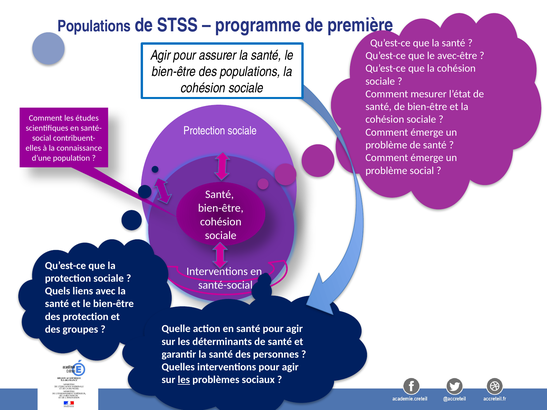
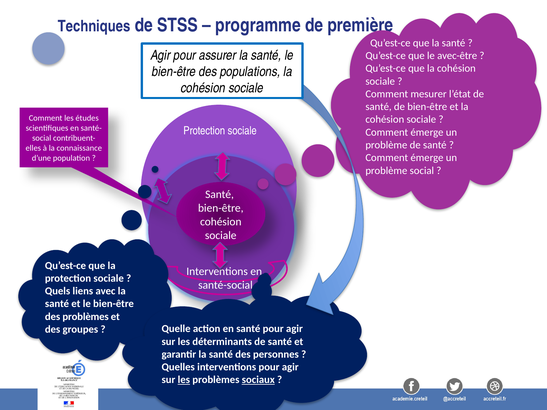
Populations at (94, 26): Populations -> Techniques
des protection: protection -> problèmes
sociaux underline: none -> present
